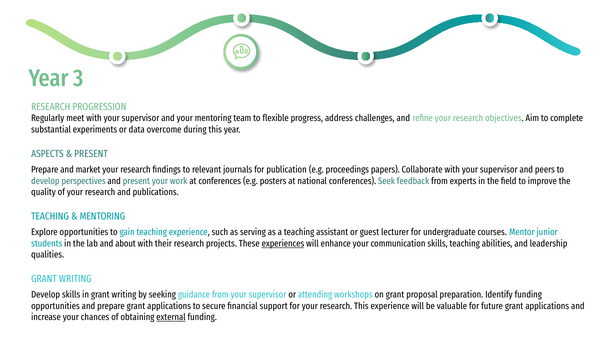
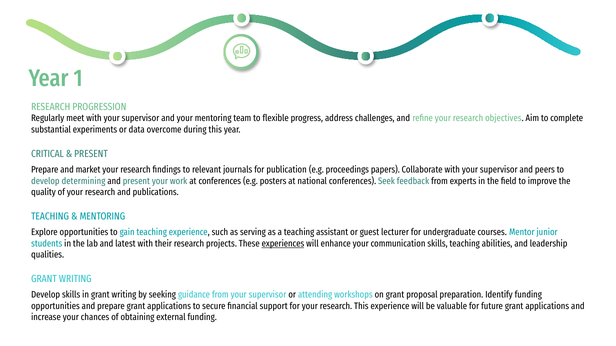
3: 3 -> 1
ASPECTS: ASPECTS -> CRITICAL
perspectives: perspectives -> determining
about: about -> latest
external underline: present -> none
